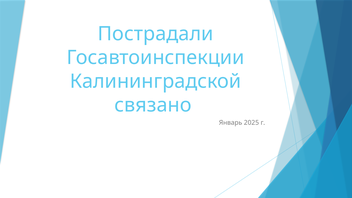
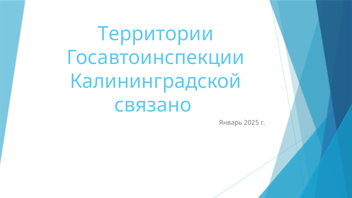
Пострадали: Пострадали -> Территории
